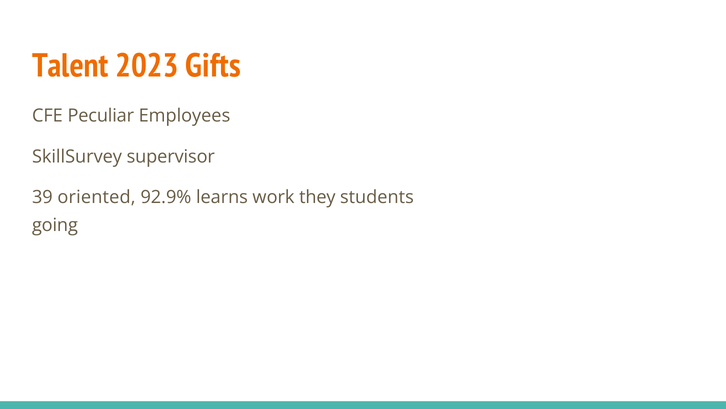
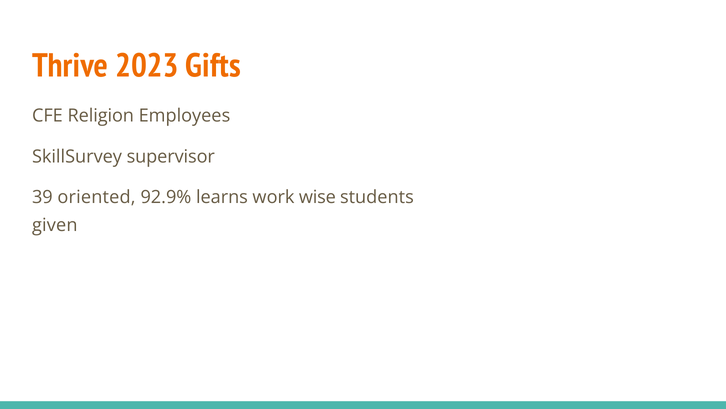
Talent: Talent -> Thrive
Peculiar: Peculiar -> Religion
they: they -> wise
going: going -> given
